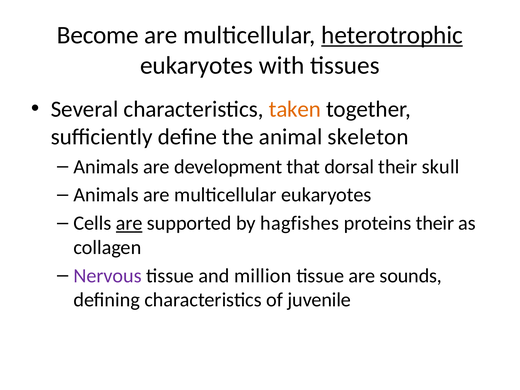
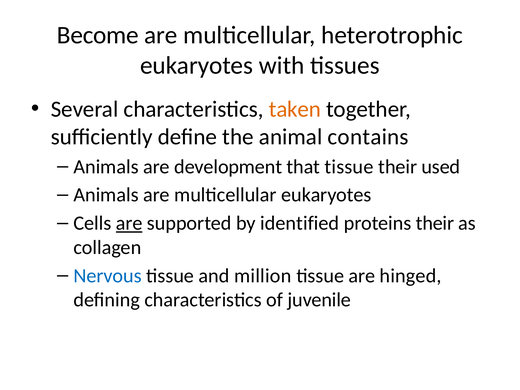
heterotrophic underline: present -> none
skeleton: skeleton -> contains
that dorsal: dorsal -> tissue
skull: skull -> used
hagfishes: hagfishes -> identified
Nervous colour: purple -> blue
sounds: sounds -> hinged
